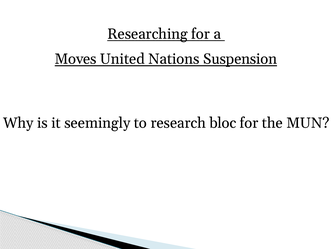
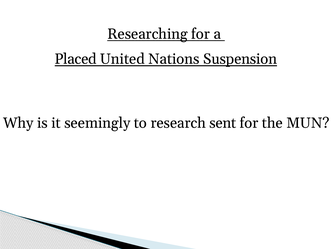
Moves: Moves -> Placed
bloc: bloc -> sent
